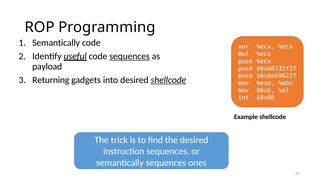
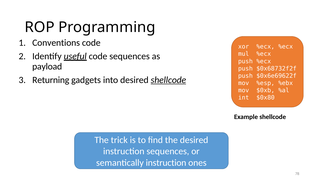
Semantically at (56, 43): Semantically -> Conventions
sequences at (130, 56) underline: present -> none
semantically sequences: sequences -> instruction
